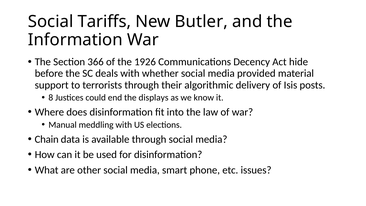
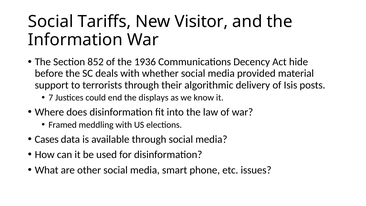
Butler: Butler -> Visitor
366: 366 -> 852
1926: 1926 -> 1936
8: 8 -> 7
Manual: Manual -> Framed
Chain: Chain -> Cases
